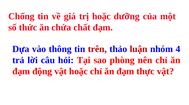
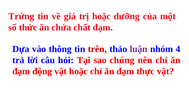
Chống: Chống -> Trứng
luận colour: red -> purple
phòng: phòng -> chúng
